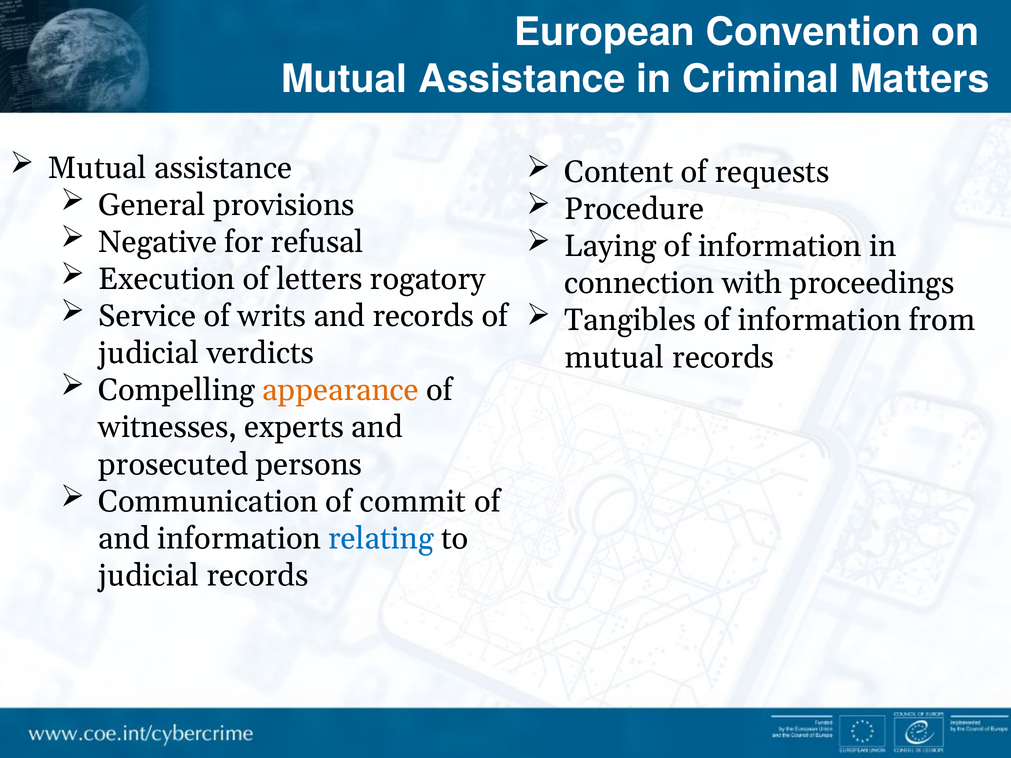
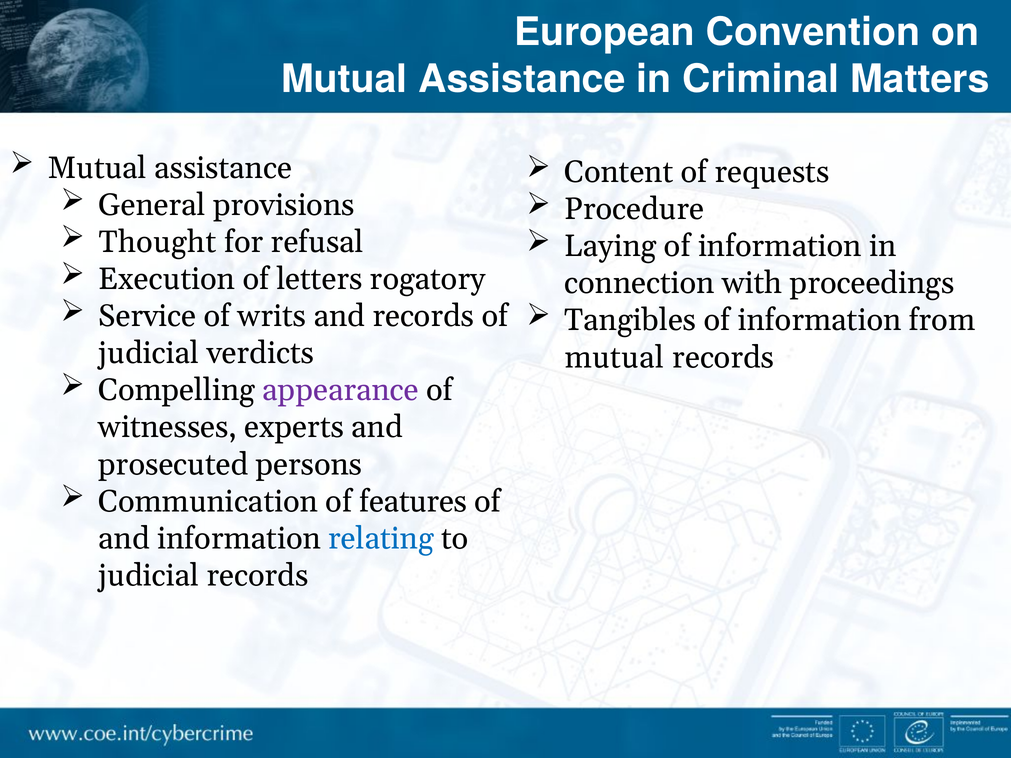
Negative: Negative -> Thought
appearance colour: orange -> purple
commit: commit -> features
